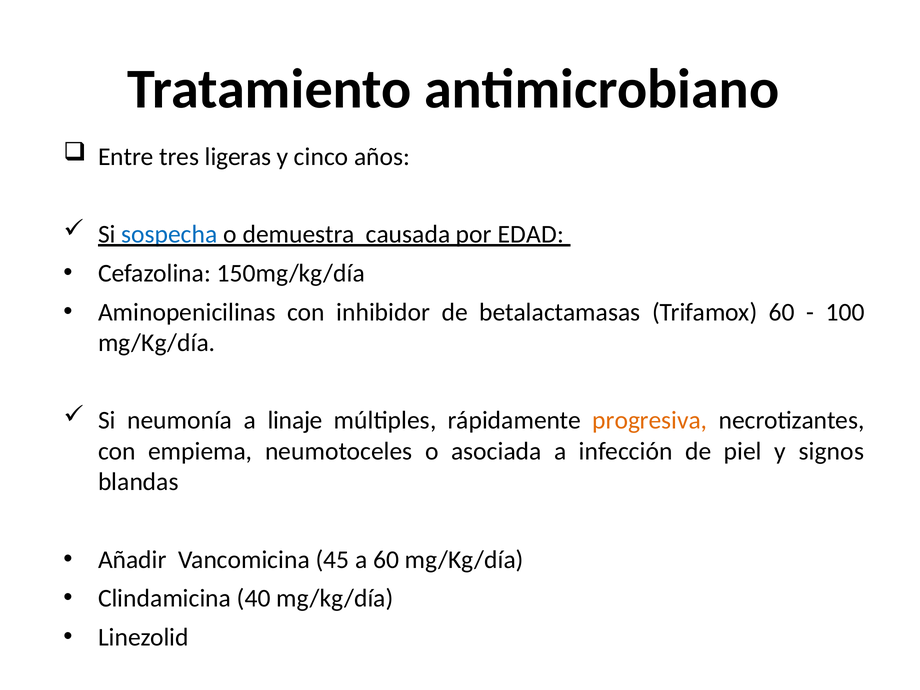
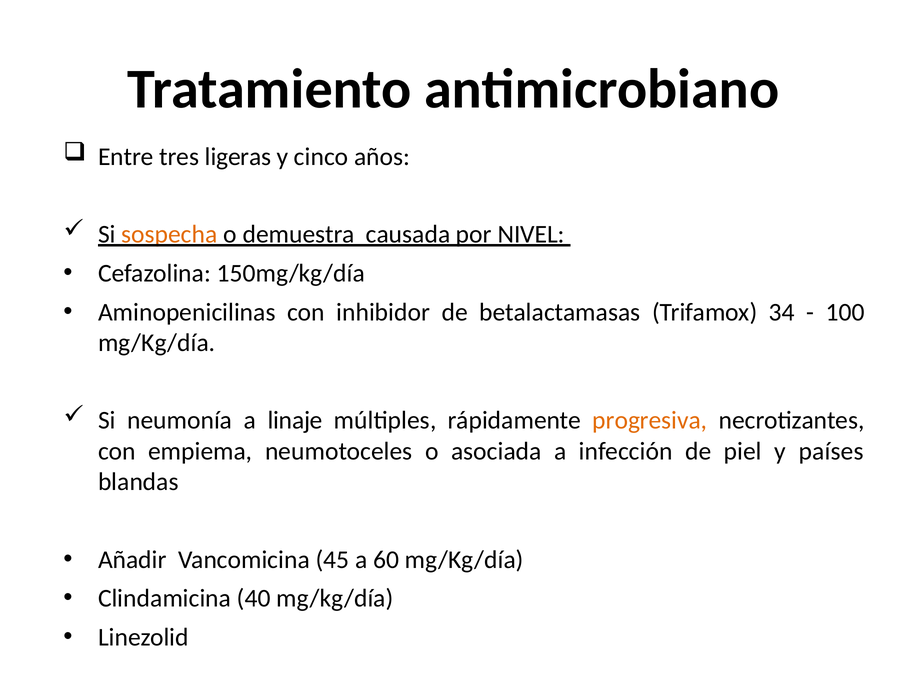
sospecha colour: blue -> orange
EDAD: EDAD -> NIVEL
Trifamox 60: 60 -> 34
signos: signos -> países
